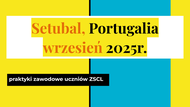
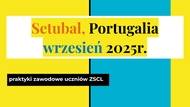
wrzesień colour: orange -> blue
